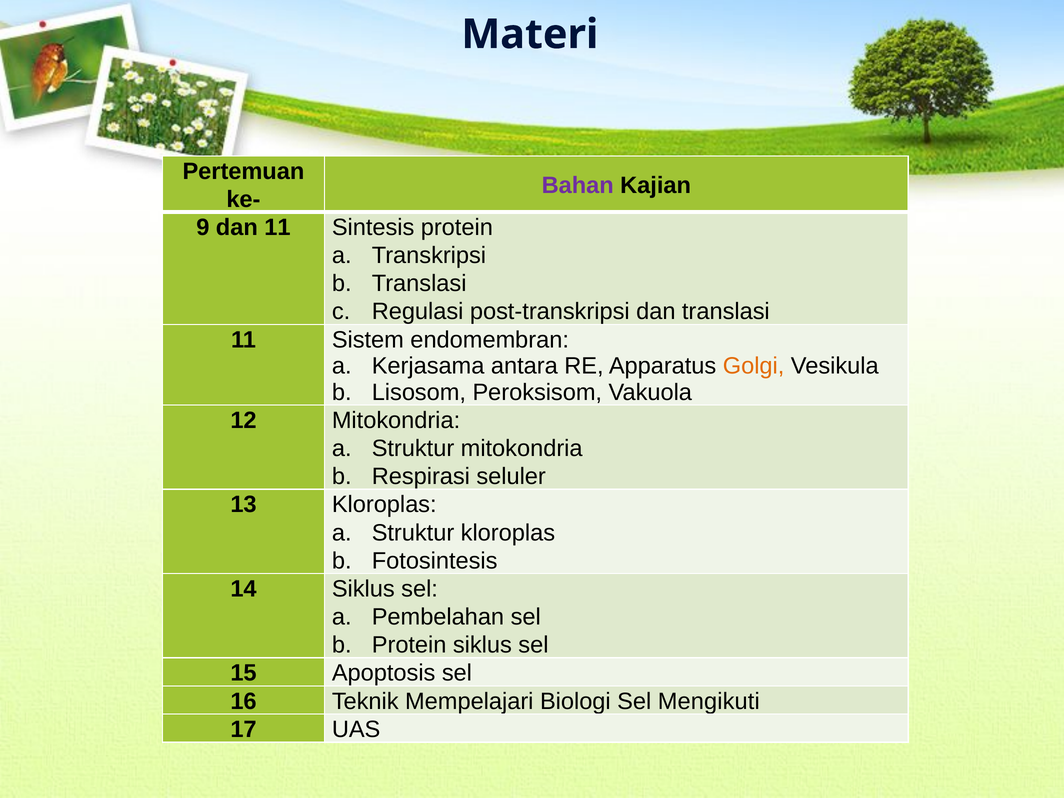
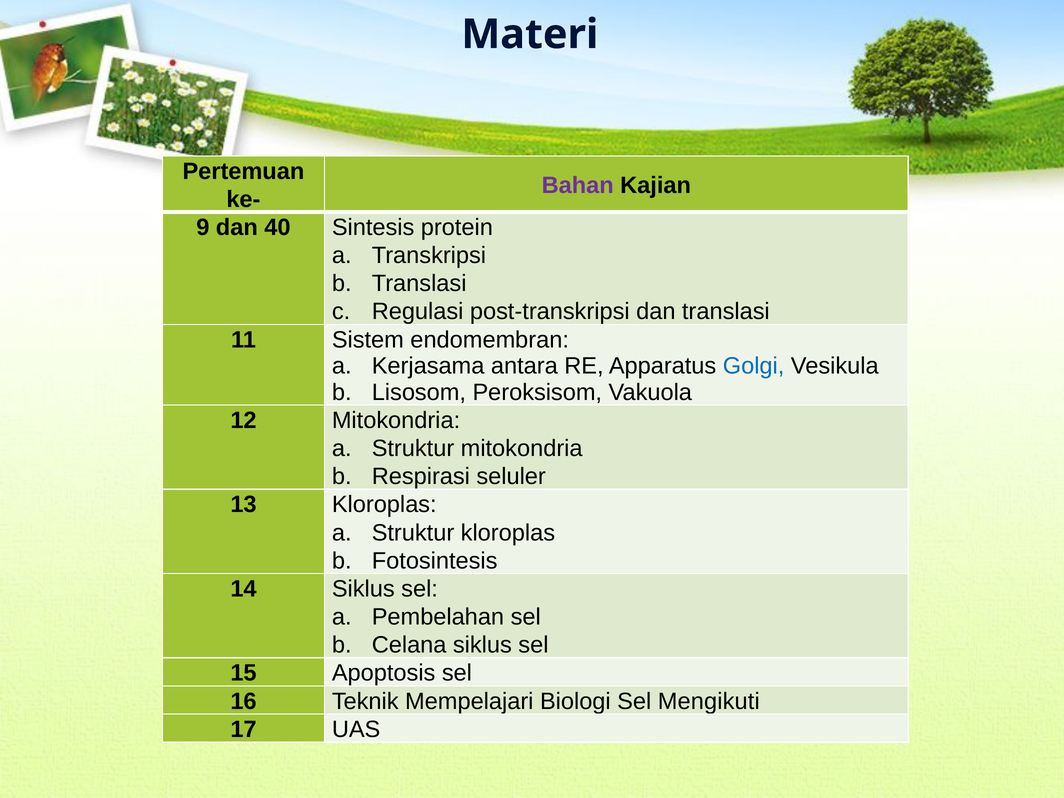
dan 11: 11 -> 40
Golgi colour: orange -> blue
Protein at (409, 645): Protein -> Celana
